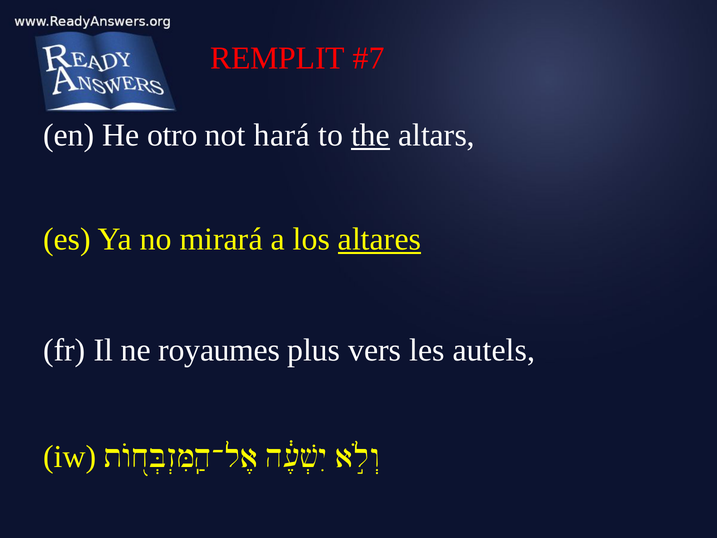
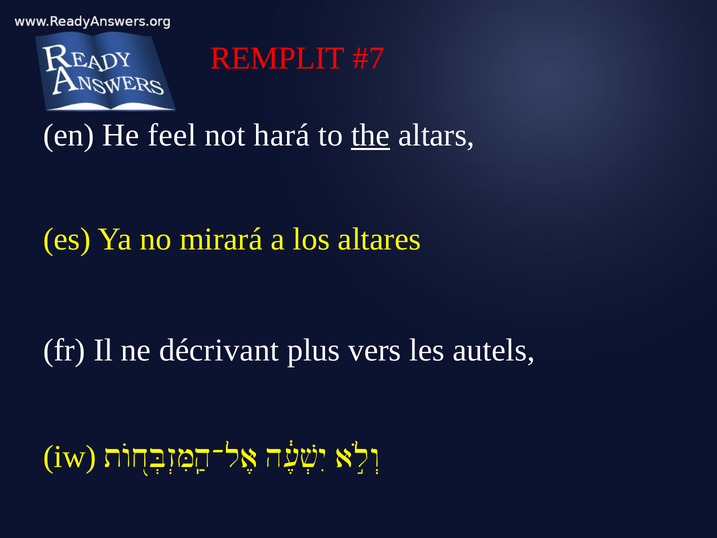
otro: otro -> feel
altares underline: present -> none
royaumes: royaumes -> décrivant
